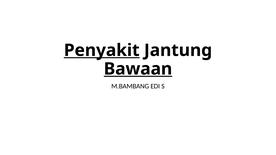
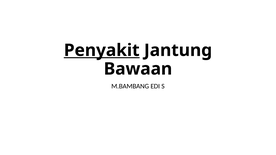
Bawaan underline: present -> none
